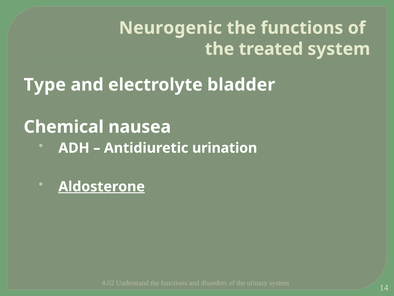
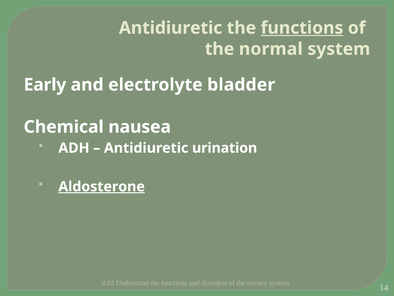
Neurogenic at (170, 28): Neurogenic -> Antidiuretic
functions at (302, 28) underline: none -> present
treated: treated -> normal
Type: Type -> Early
